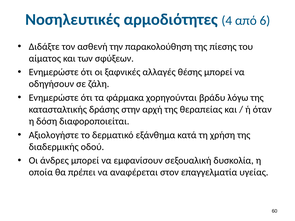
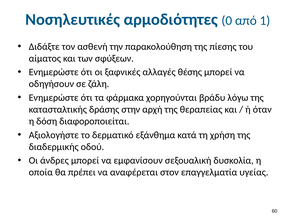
4: 4 -> 0
6: 6 -> 1
